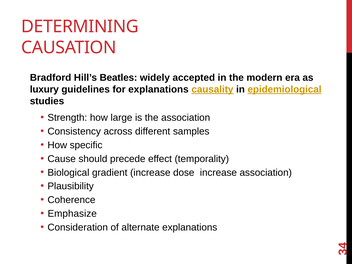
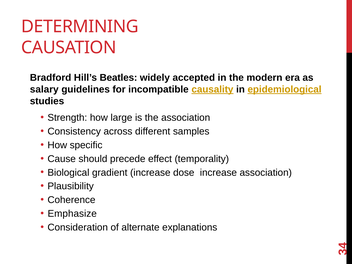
luxury: luxury -> salary
for explanations: explanations -> incompatible
